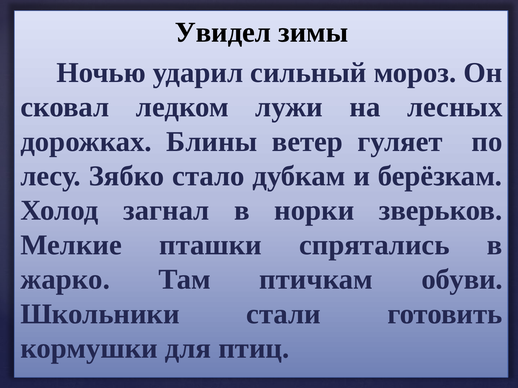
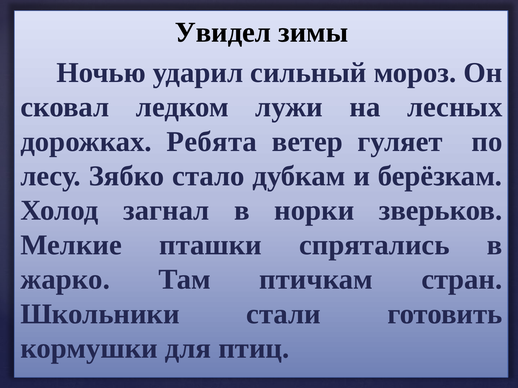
Блины: Блины -> Ребята
обуви: обуви -> стран
